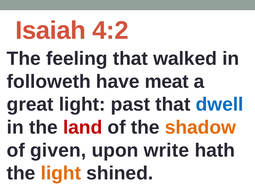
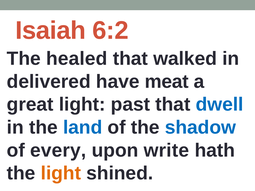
4:2: 4:2 -> 6:2
feeling: feeling -> healed
followeth: followeth -> delivered
land colour: red -> blue
shadow colour: orange -> blue
given: given -> every
